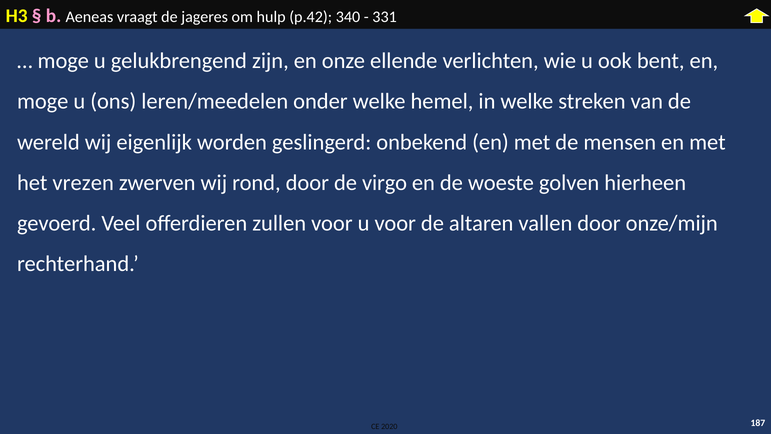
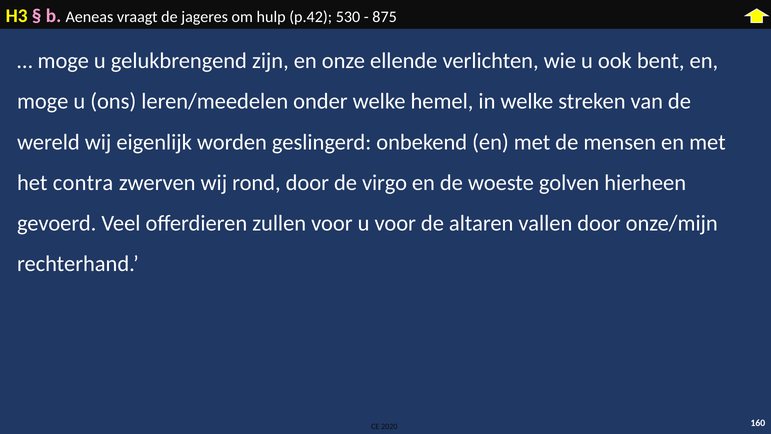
340: 340 -> 530
331: 331 -> 875
vrezen: vrezen -> contra
187: 187 -> 160
